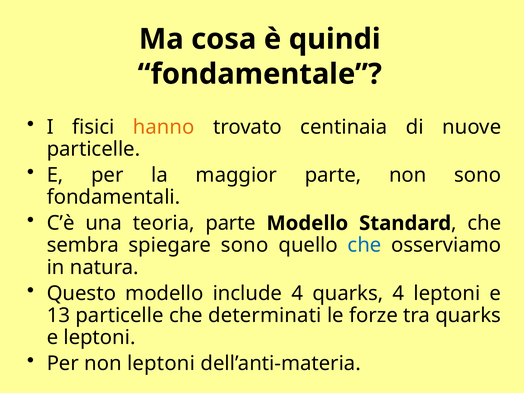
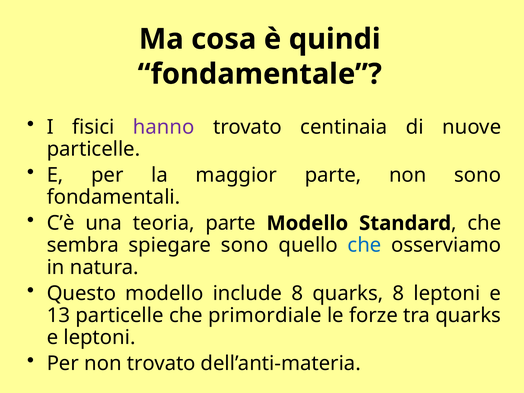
hanno colour: orange -> purple
include 4: 4 -> 8
quarks 4: 4 -> 8
determinati: determinati -> primordiale
non leptoni: leptoni -> trovato
